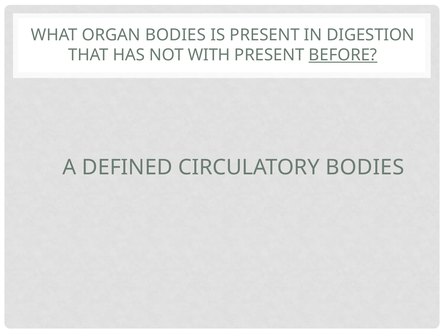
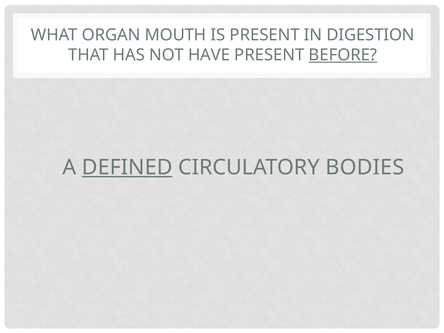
ORGAN BODIES: BODIES -> MOUTH
WITH: WITH -> HAVE
DEFINED underline: none -> present
